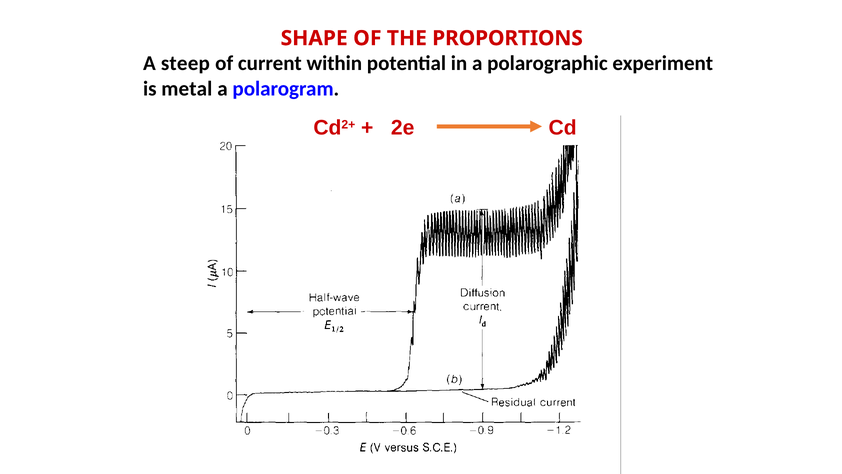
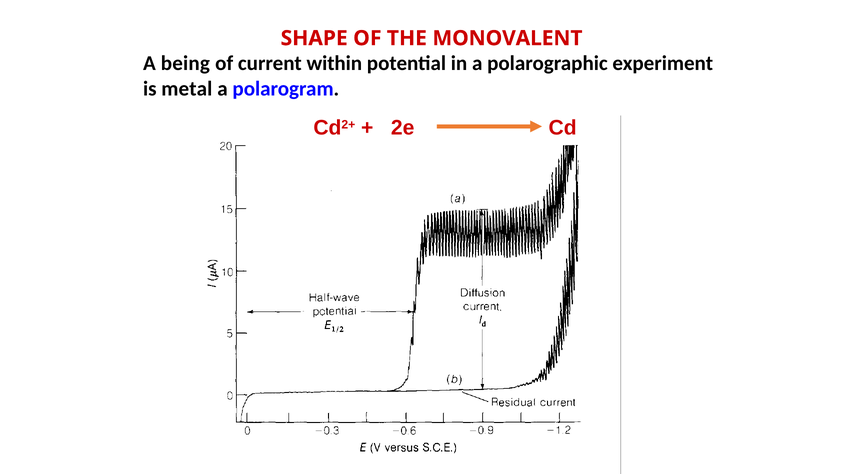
PROPORTIONS: PROPORTIONS -> MONOVALENT
steep: steep -> being
